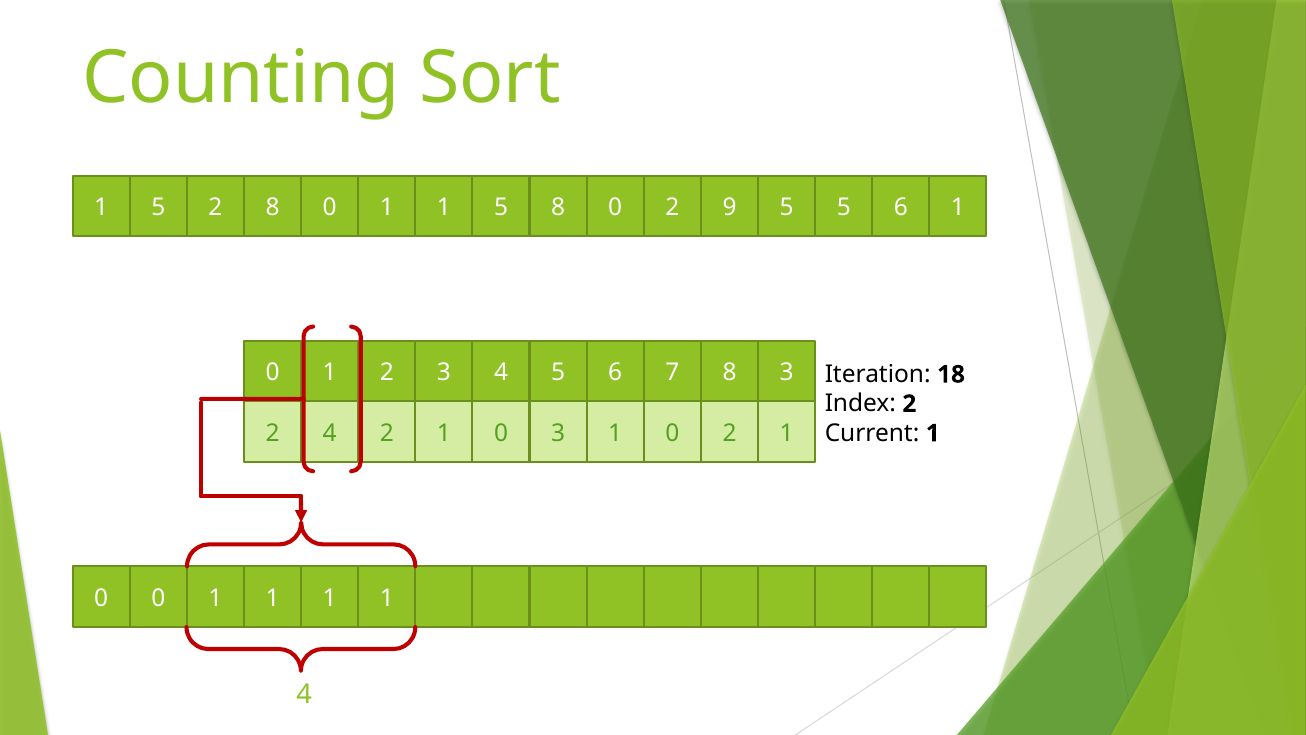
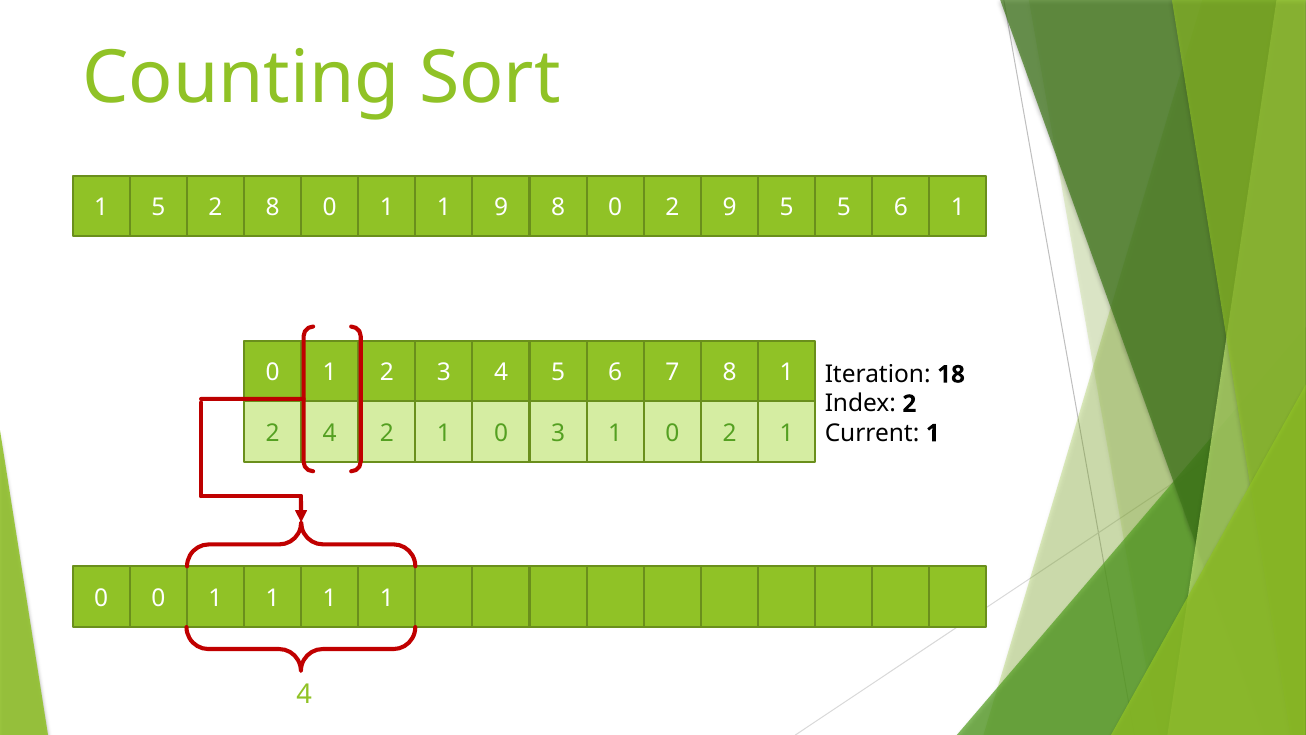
1 1 5: 5 -> 9
8 3: 3 -> 1
